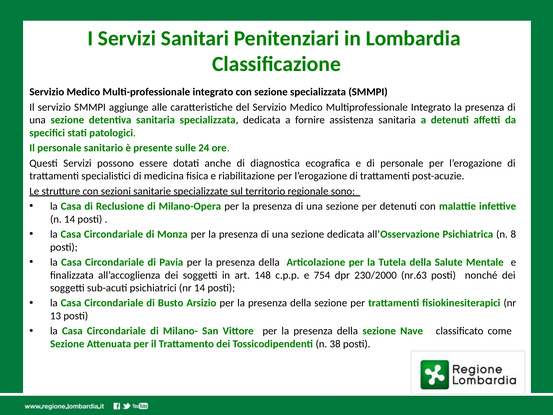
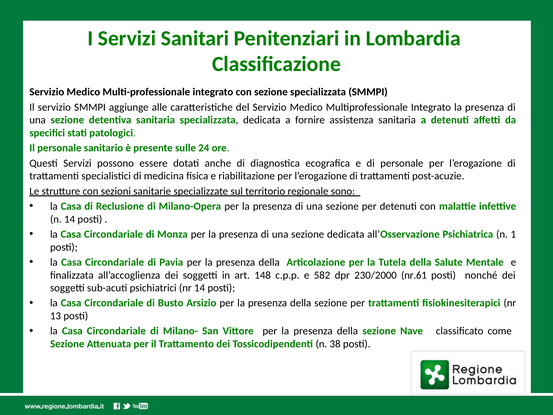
8: 8 -> 1
754: 754 -> 582
nr.63: nr.63 -> nr.61
